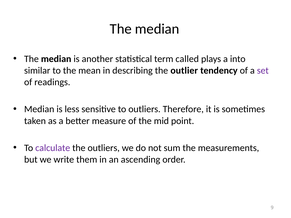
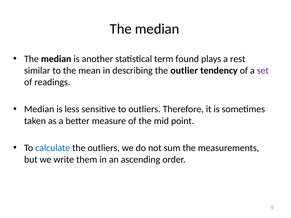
called: called -> found
into: into -> rest
calculate colour: purple -> blue
